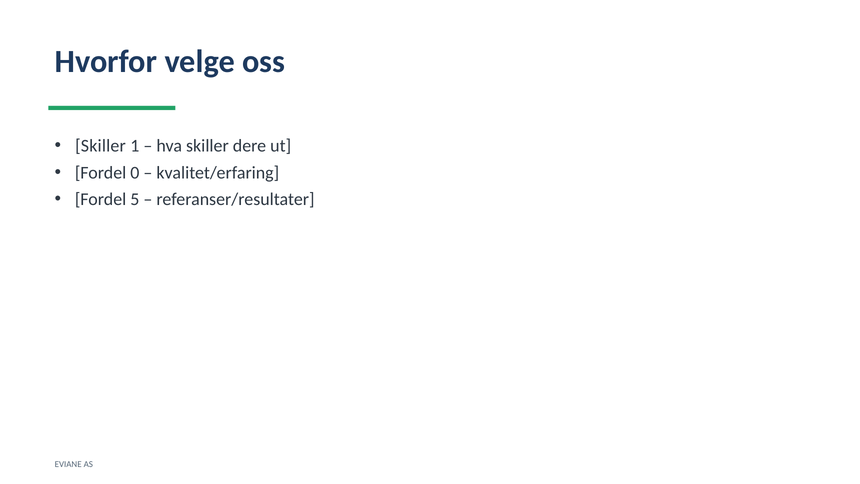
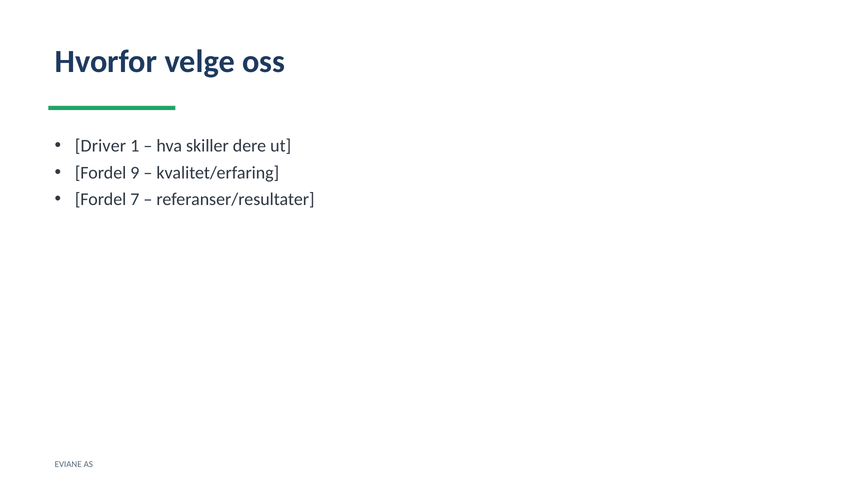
Skiller at (100, 146): Skiller -> Driver
0: 0 -> 9
5: 5 -> 7
